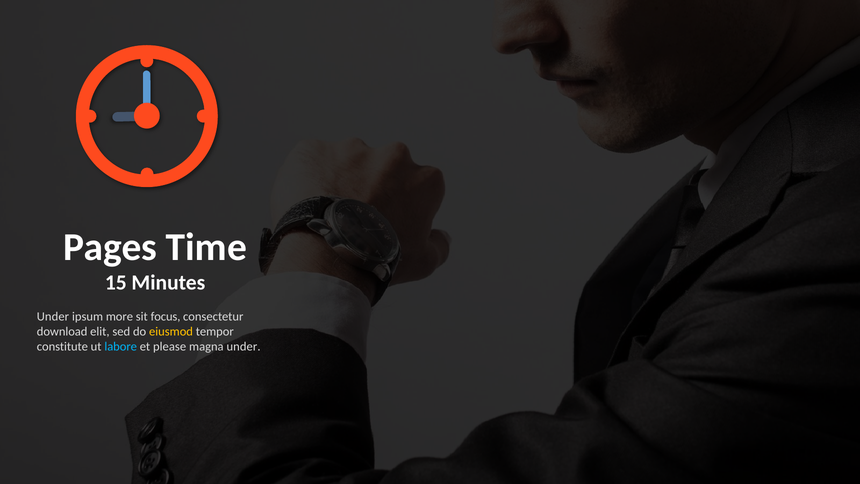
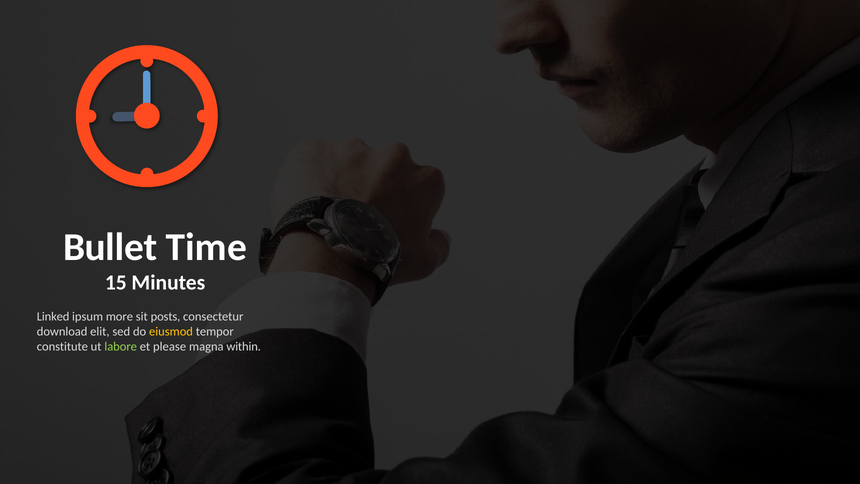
Pages: Pages -> Bullet
Under at (53, 316): Under -> Linked
focus: focus -> posts
labore colour: light blue -> light green
magna under: under -> within
